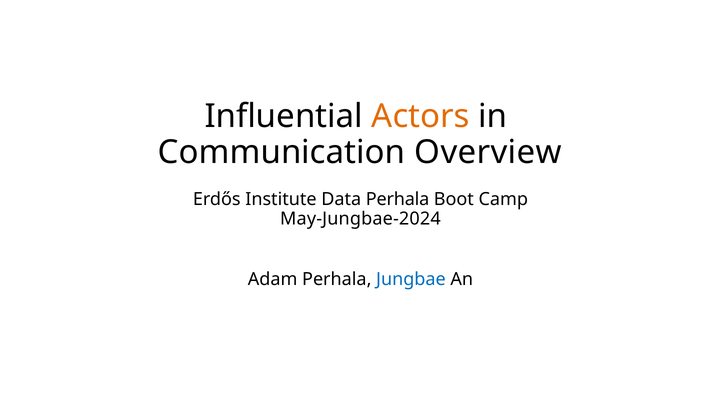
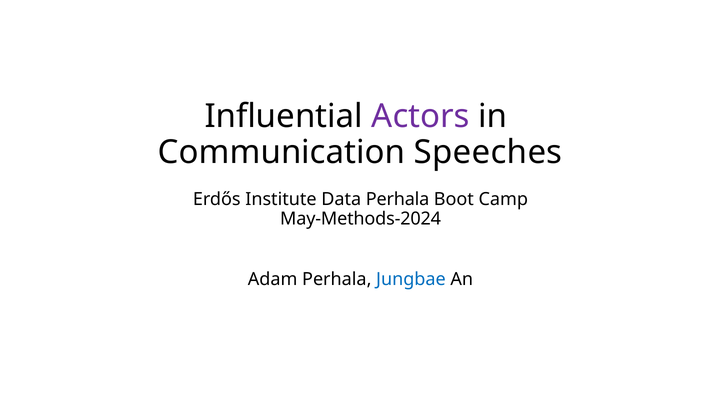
Actors colour: orange -> purple
Overview: Overview -> Speeches
May-Jungbae-2024: May-Jungbae-2024 -> May-Methods-2024
